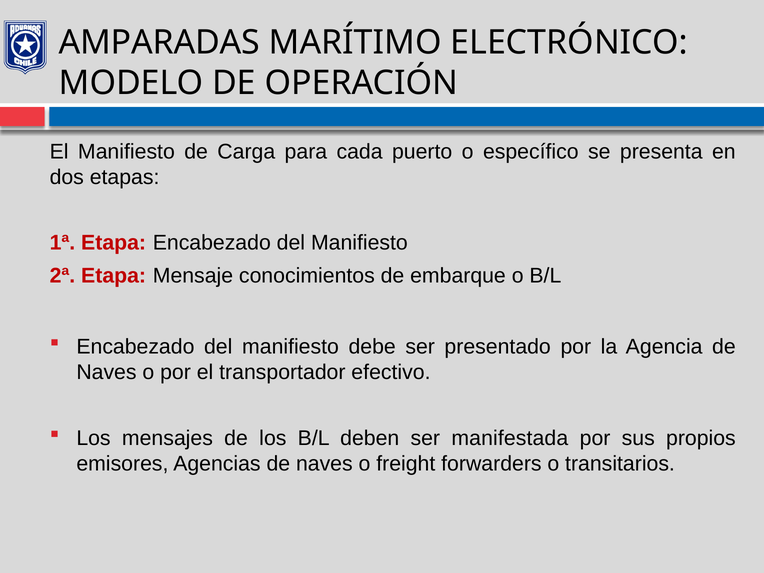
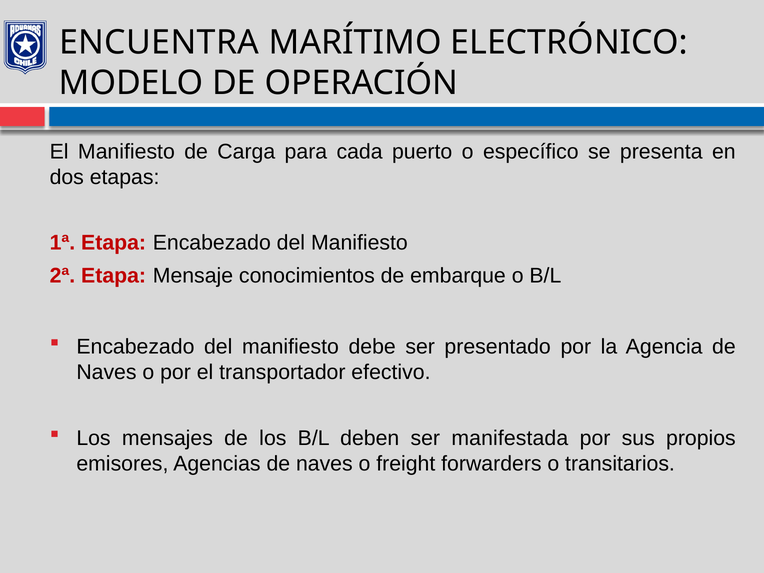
AMPARADAS: AMPARADAS -> ENCUENTRA
